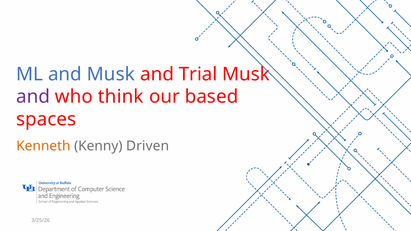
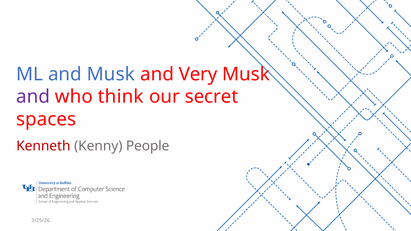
Trial: Trial -> Very
based: based -> secret
Kenneth colour: orange -> red
Driven: Driven -> People
